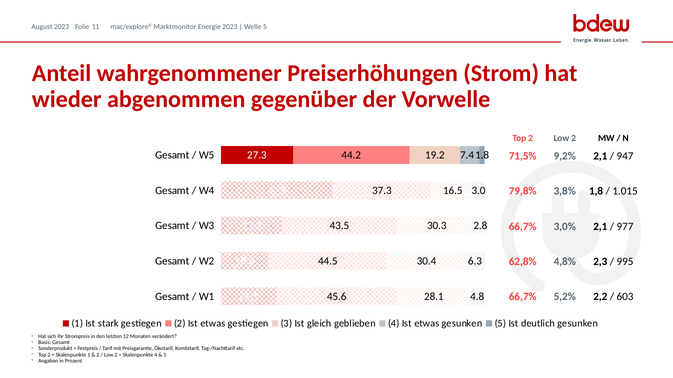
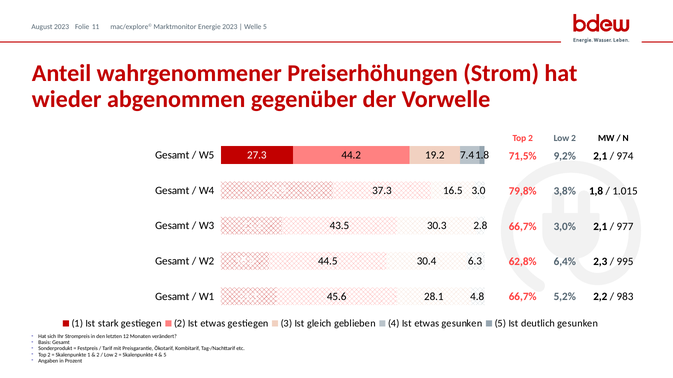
947: 947 -> 974
4,8%: 4,8% -> 6,4%
603: 603 -> 983
